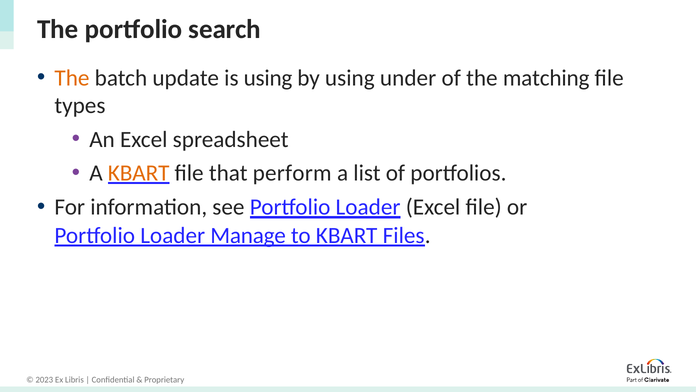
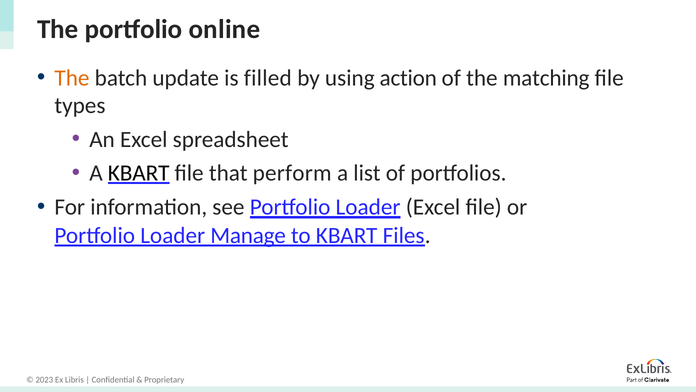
search: search -> online
is using: using -> filled
under: under -> action
KBART at (139, 173) colour: orange -> black
